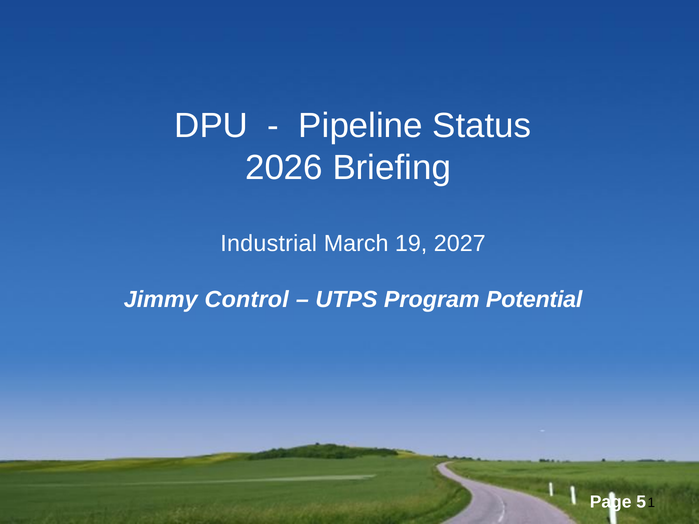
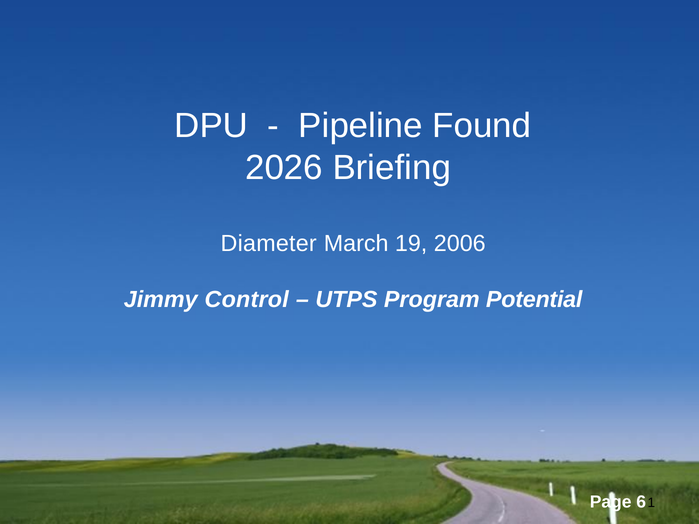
Status: Status -> Found
Industrial: Industrial -> Diameter
2027: 2027 -> 2006
5: 5 -> 6
